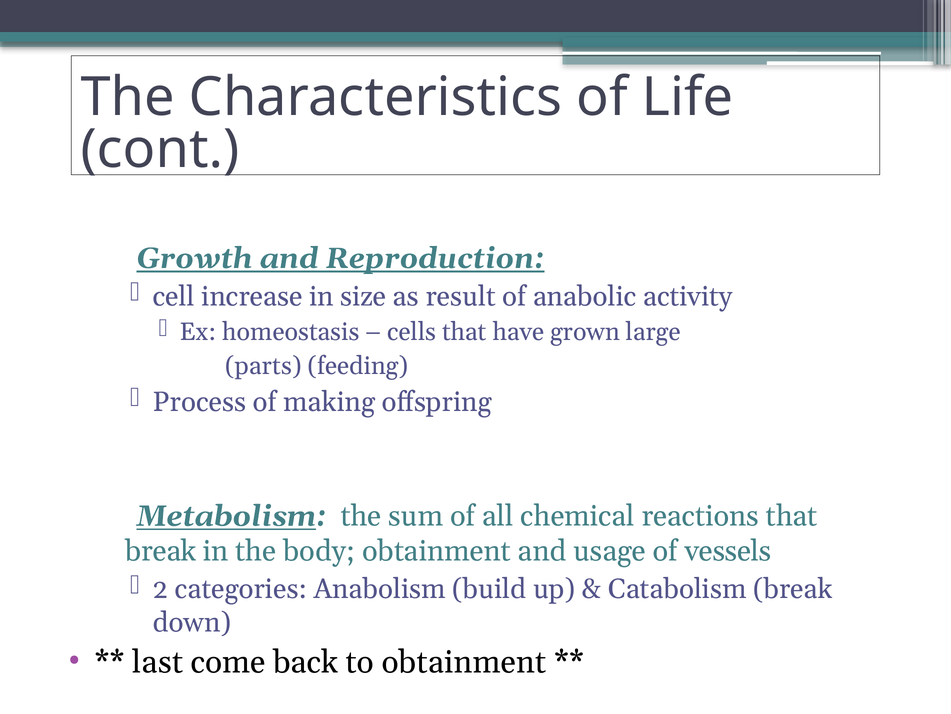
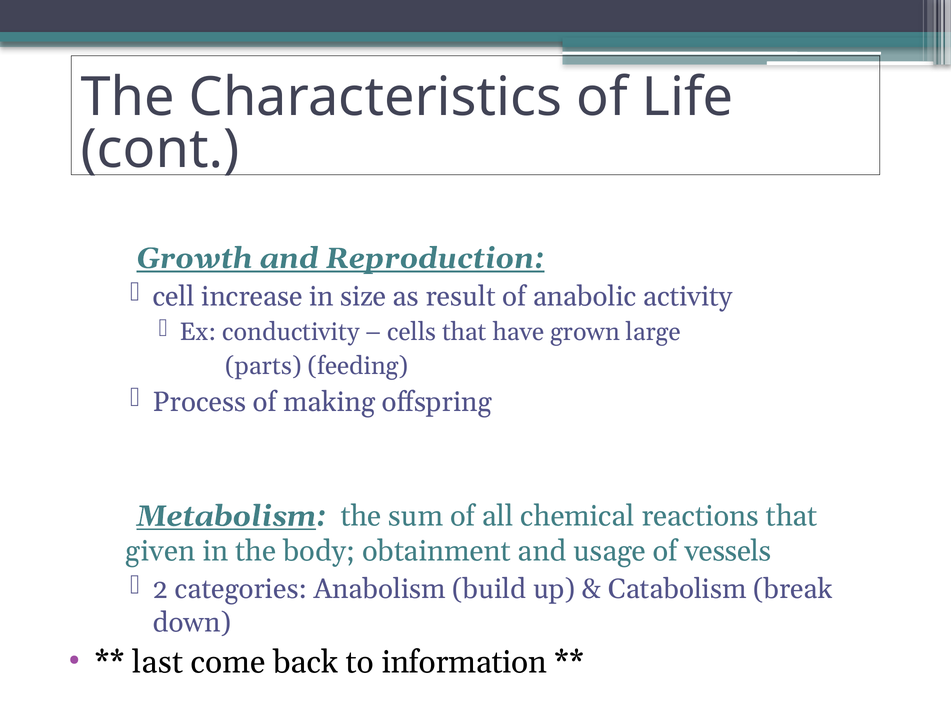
homeostasis: homeostasis -> conductivity
break at (161, 550): break -> given
to obtainment: obtainment -> information
